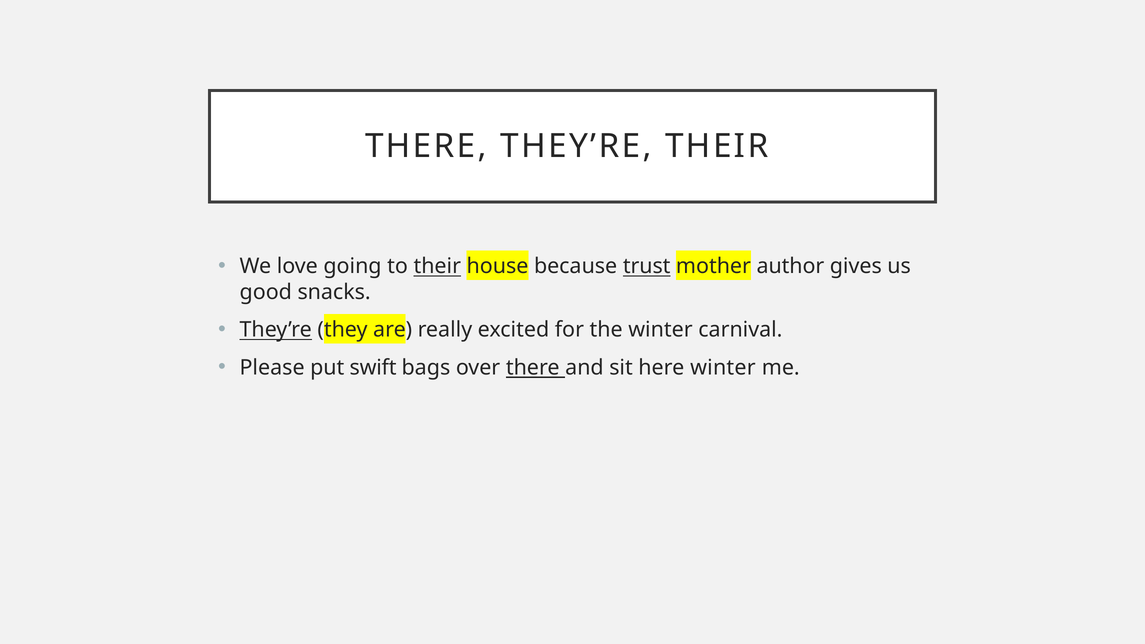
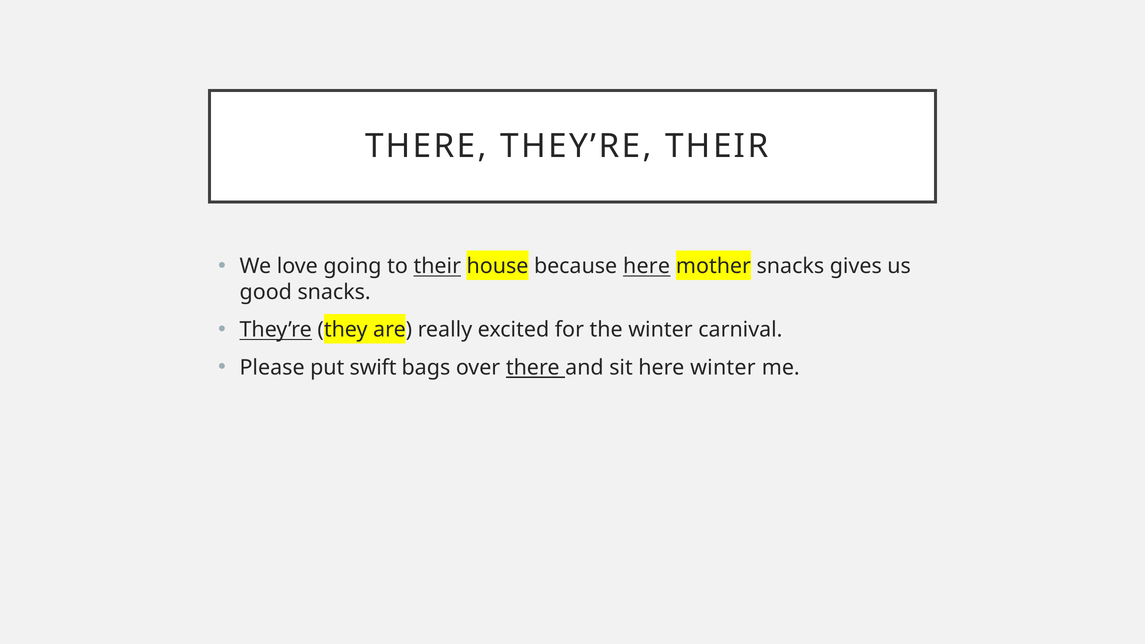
because trust: trust -> here
mother author: author -> snacks
